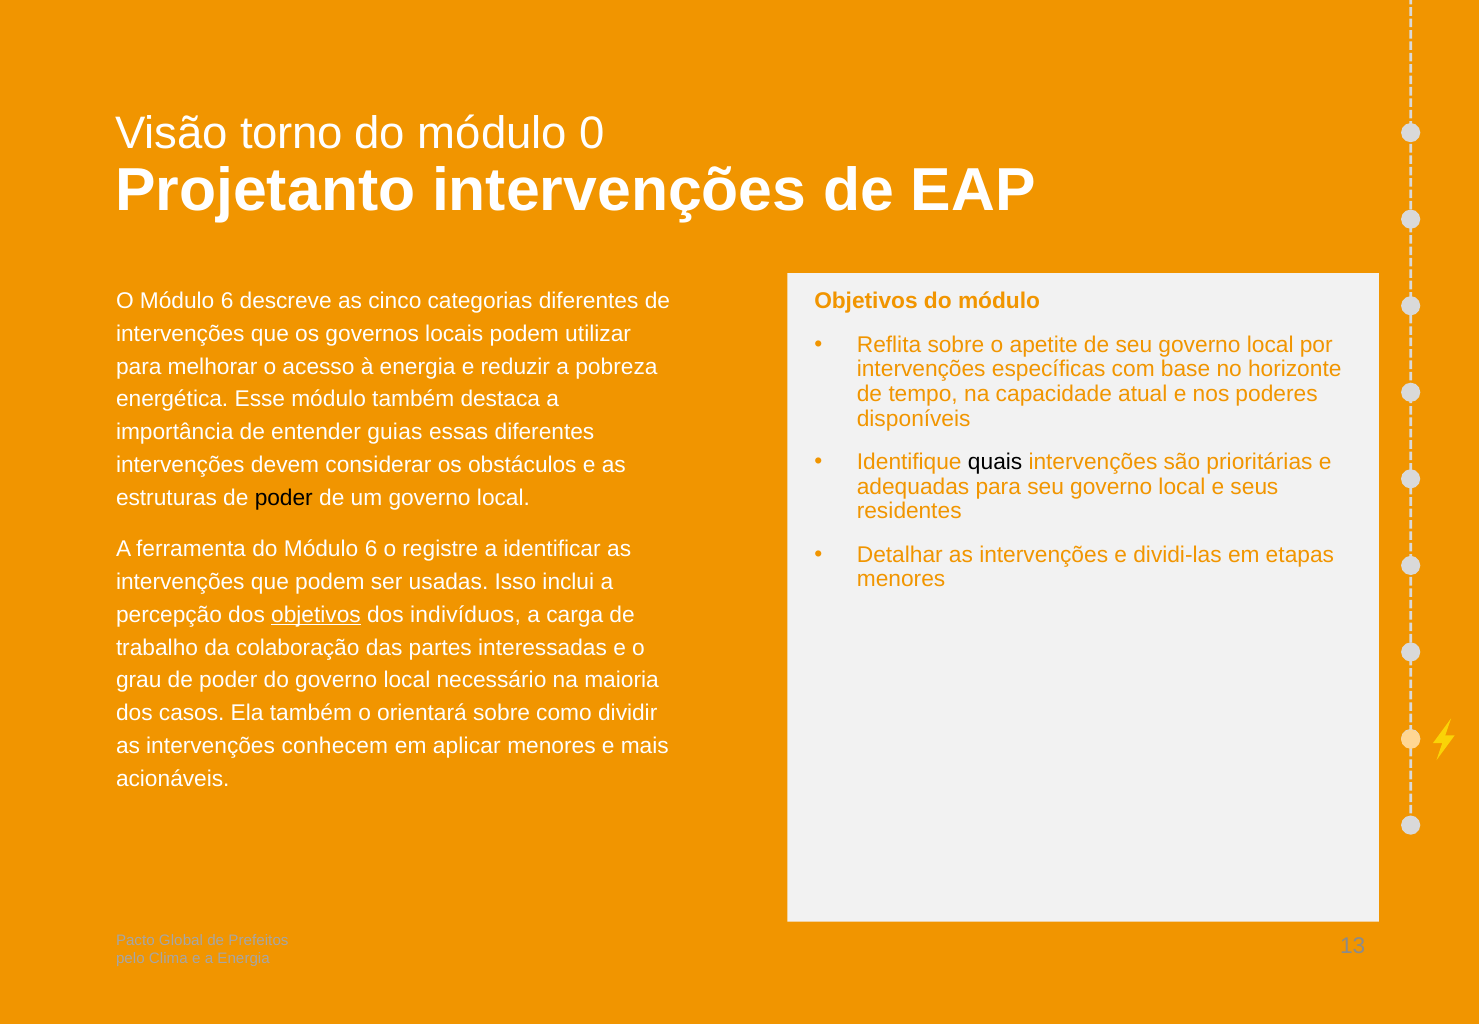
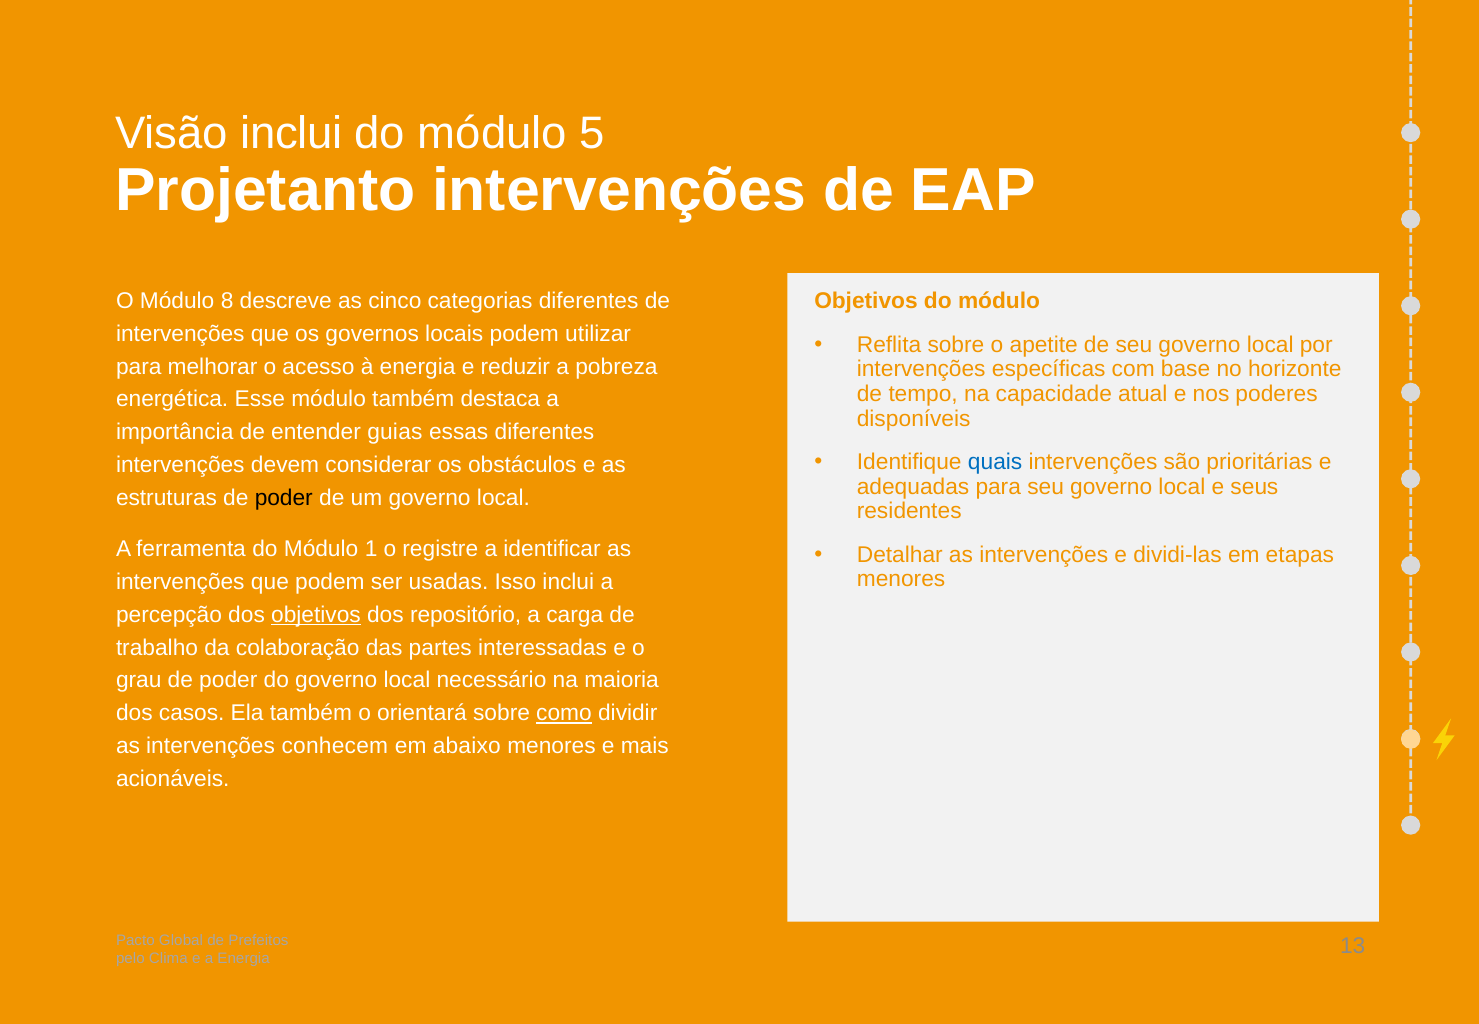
Visão torno: torno -> inclui
0: 0 -> 5
O Módulo 6: 6 -> 8
quais colour: black -> blue
do Módulo 6: 6 -> 1
indivíduos: indivíduos -> repositório
como underline: none -> present
aplicar: aplicar -> abaixo
